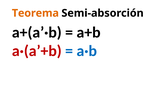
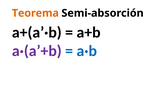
a·(a’+b colour: red -> purple
